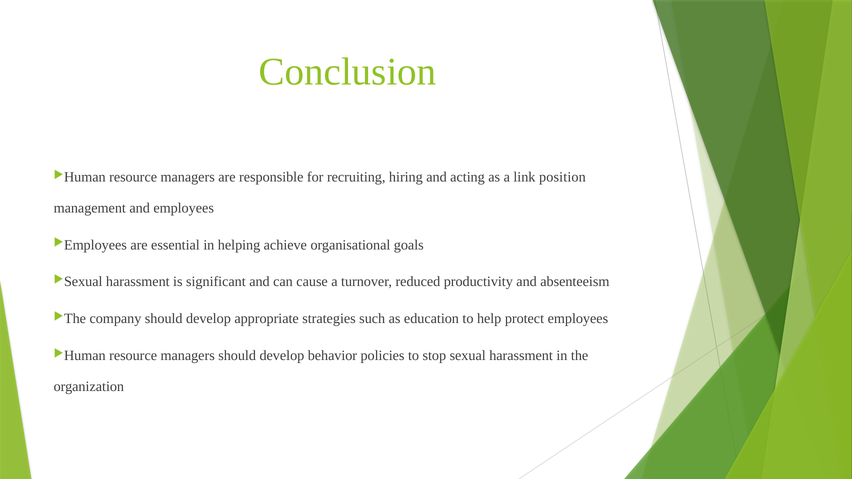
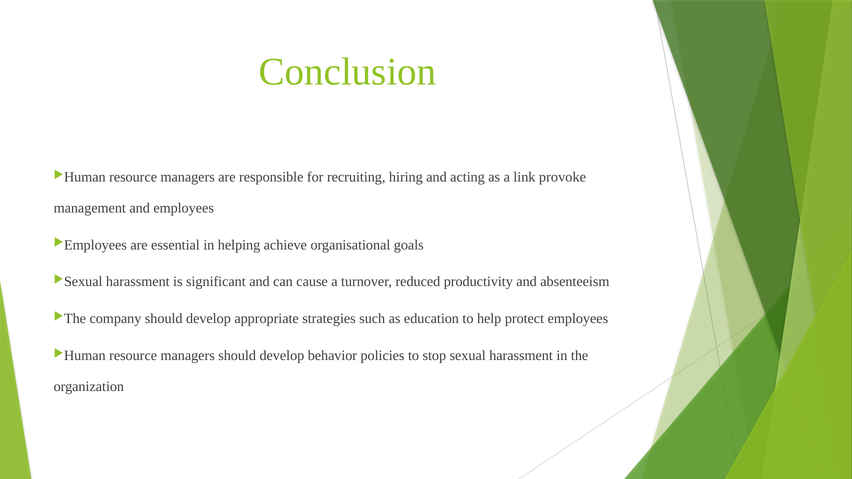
position: position -> provoke
